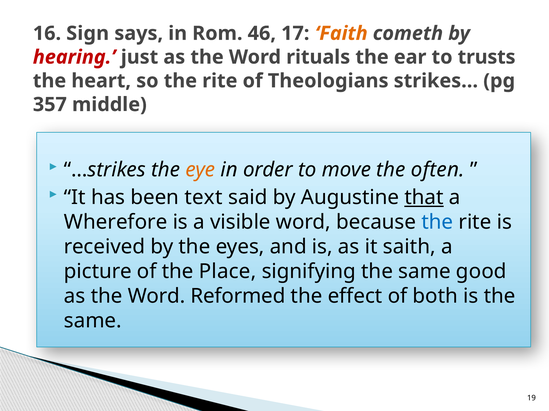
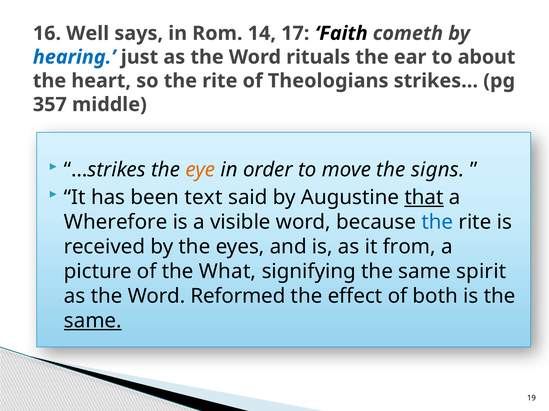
Sign: Sign -> Well
46: 46 -> 14
Faith colour: orange -> black
hearing colour: red -> blue
trusts: trusts -> about
often: often -> signs
saith: saith -> from
Place: Place -> What
good: good -> spirit
same at (93, 321) underline: none -> present
